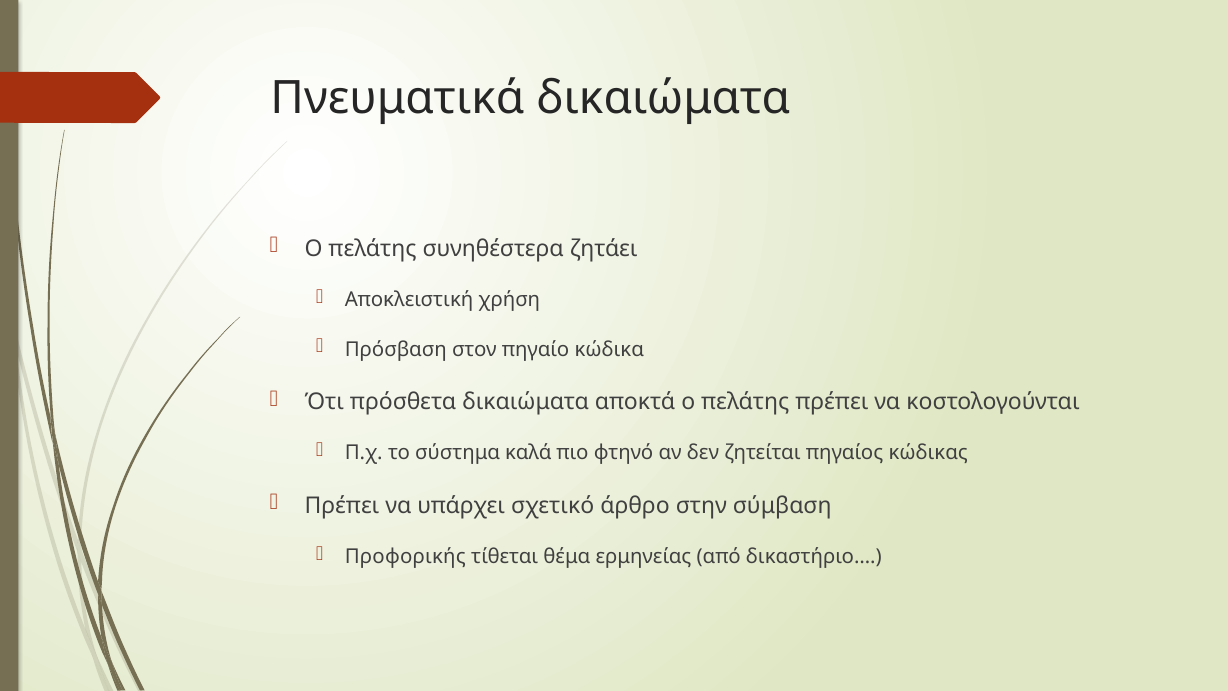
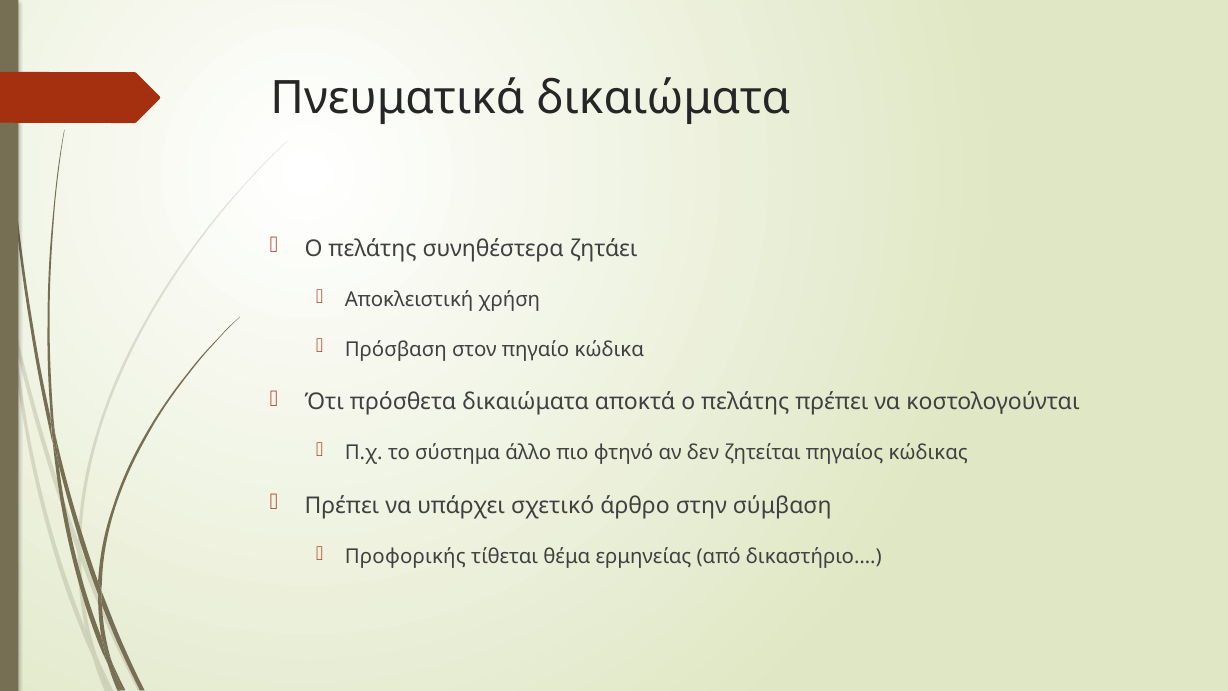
καλά: καλά -> άλλο
